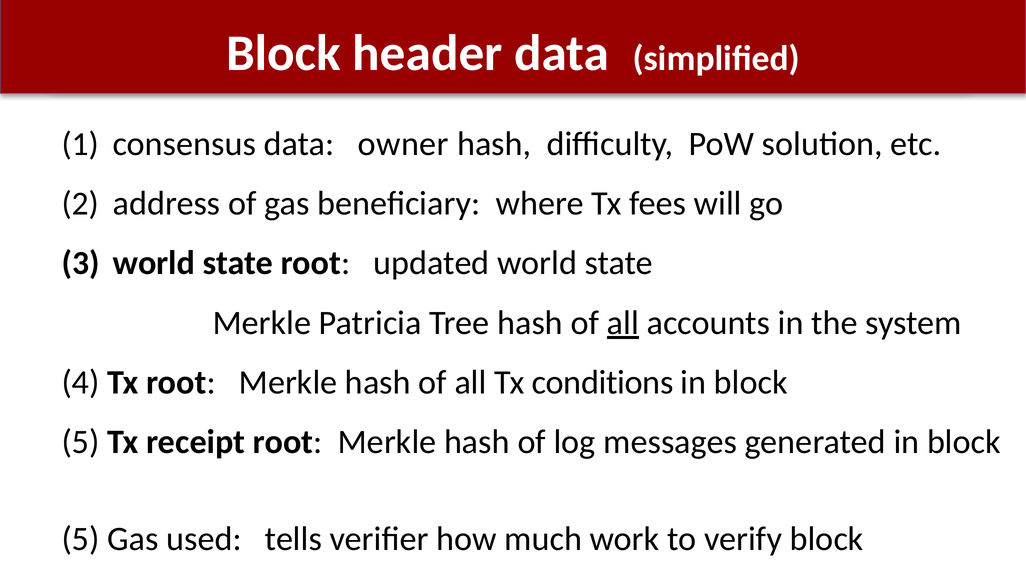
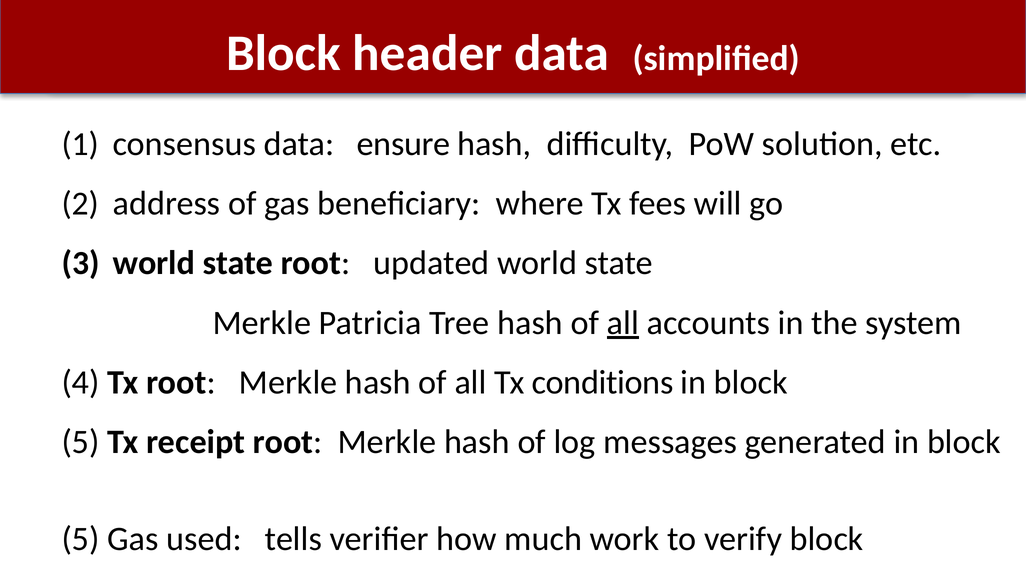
owner: owner -> ensure
